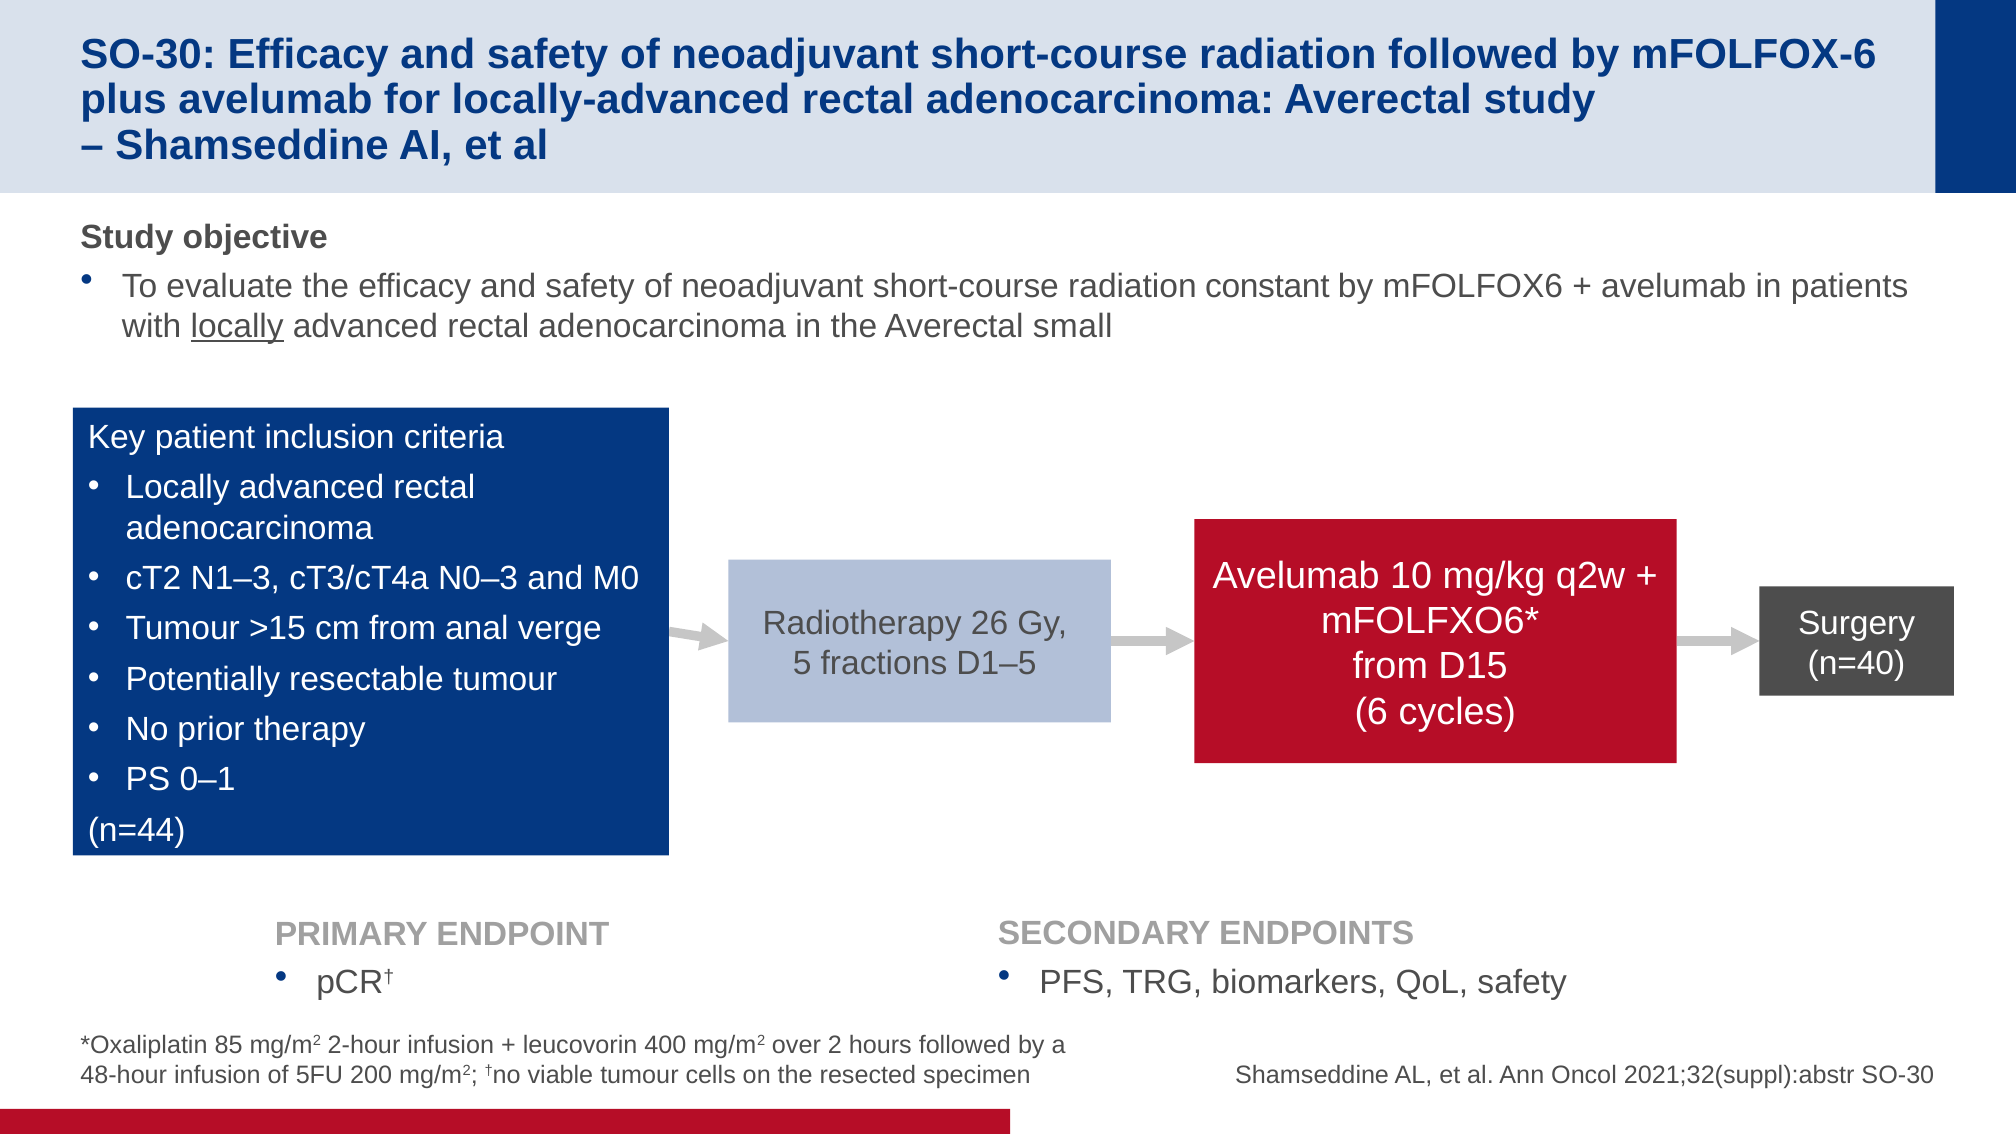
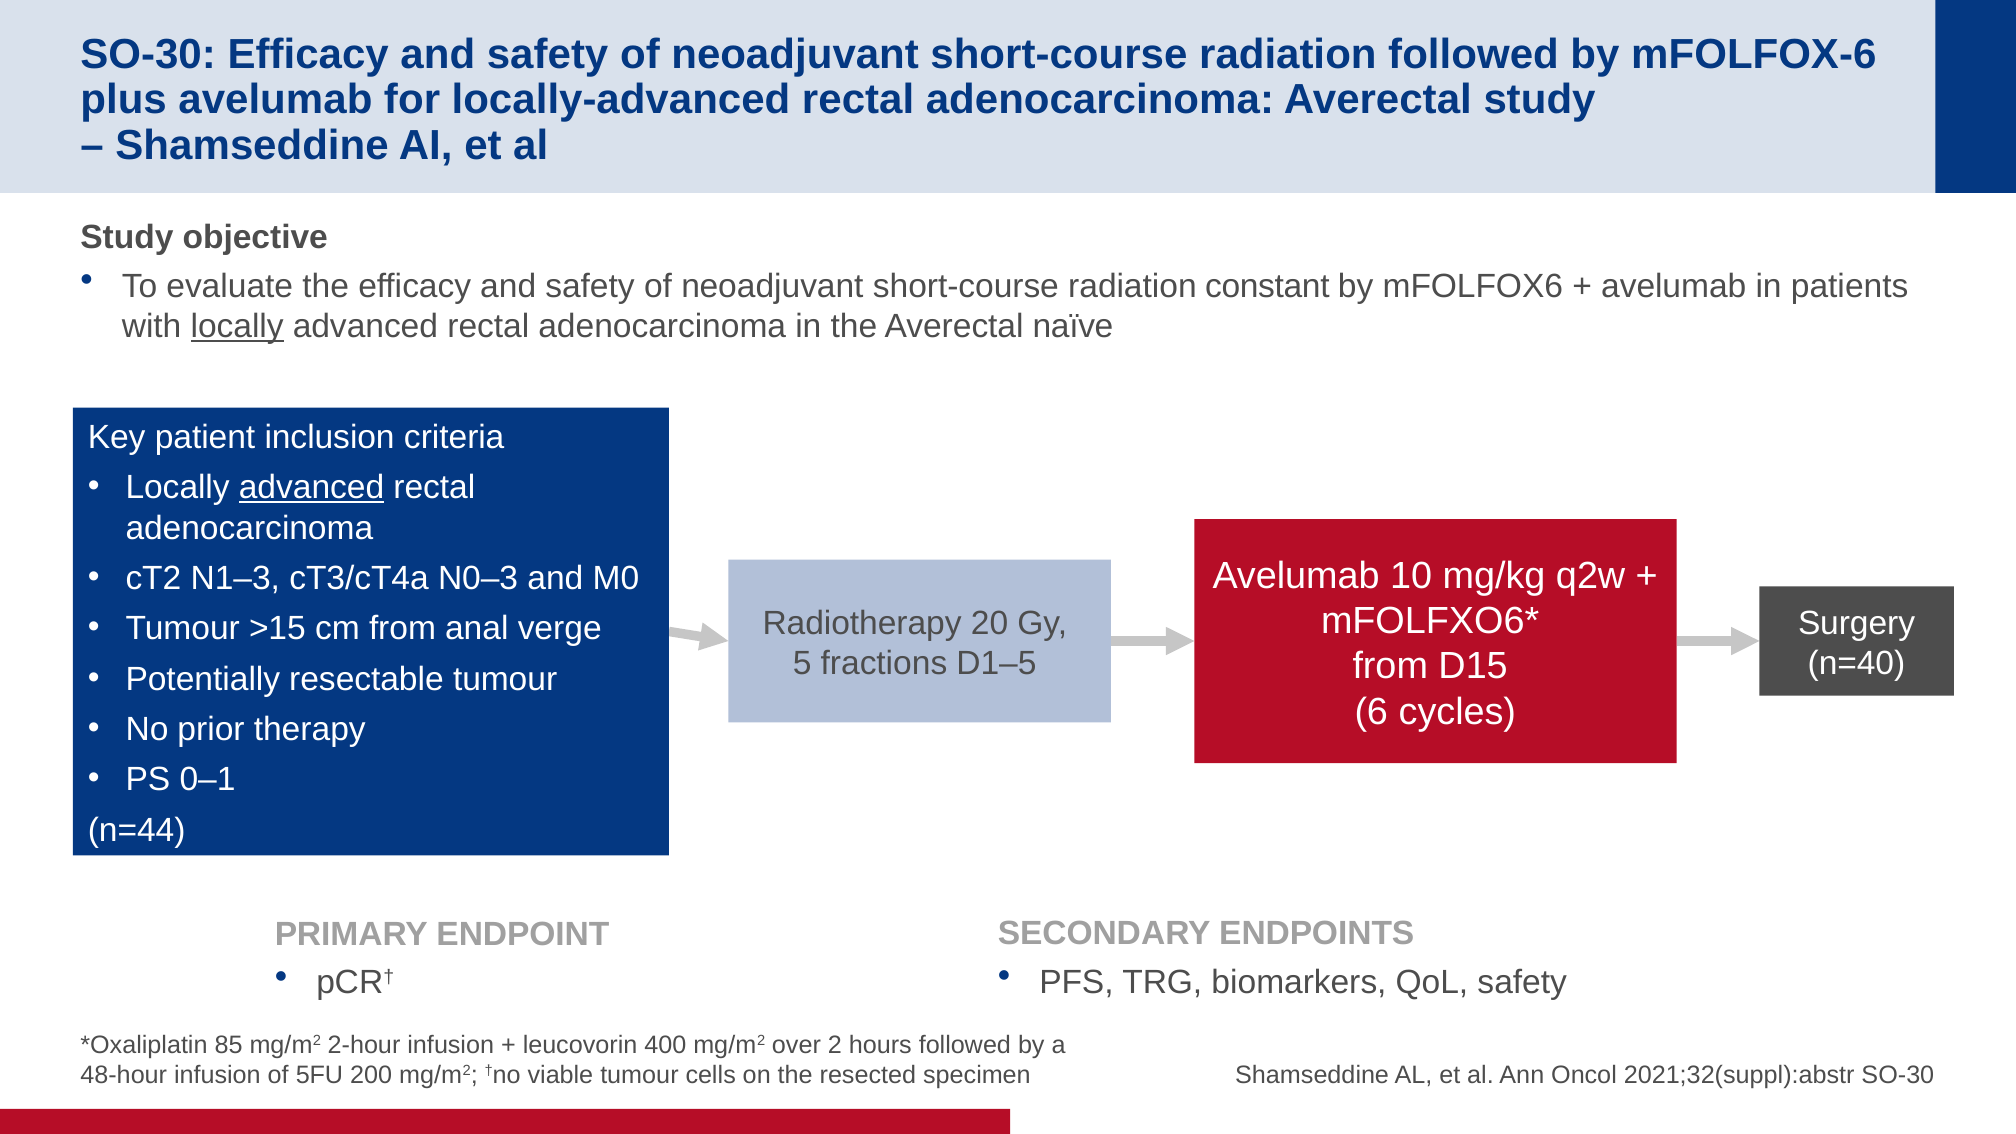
small: small -> naïve
advanced at (312, 488) underline: none -> present
26: 26 -> 20
